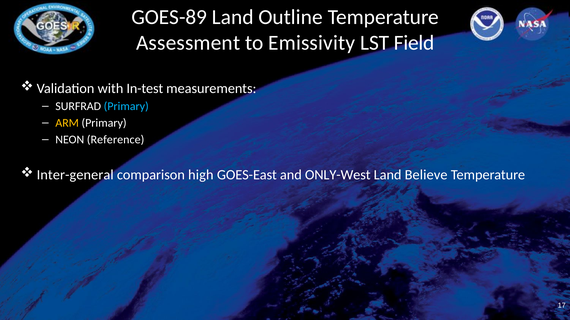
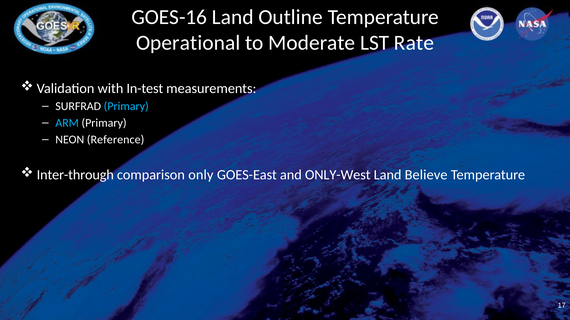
GOES-89: GOES-89 -> GOES-16
Assessment: Assessment -> Operational
Emissivity: Emissivity -> Moderate
Field: Field -> Rate
ARM colour: yellow -> light blue
Inter-general: Inter-general -> Inter-through
high: high -> only
